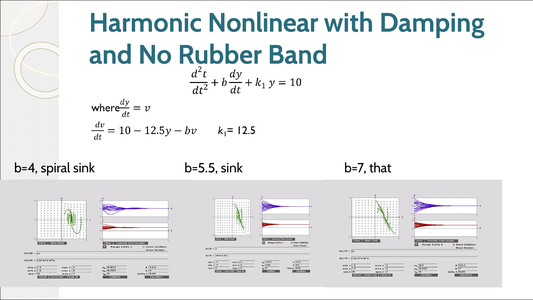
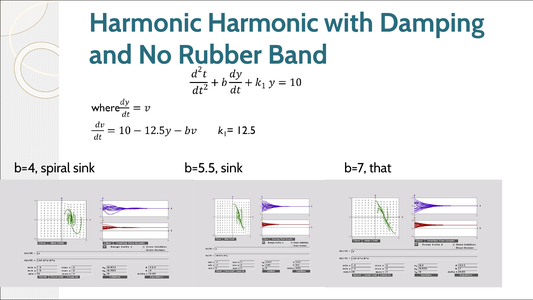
Harmonic Nonlinear: Nonlinear -> Harmonic
